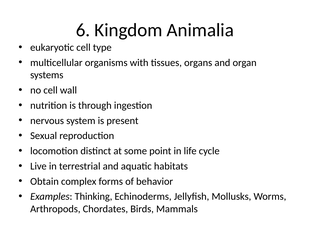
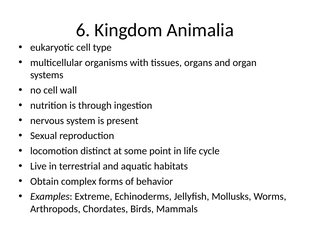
Thinking: Thinking -> Extreme
